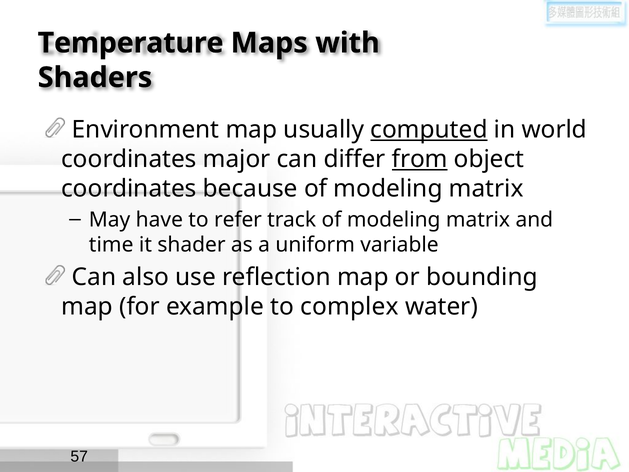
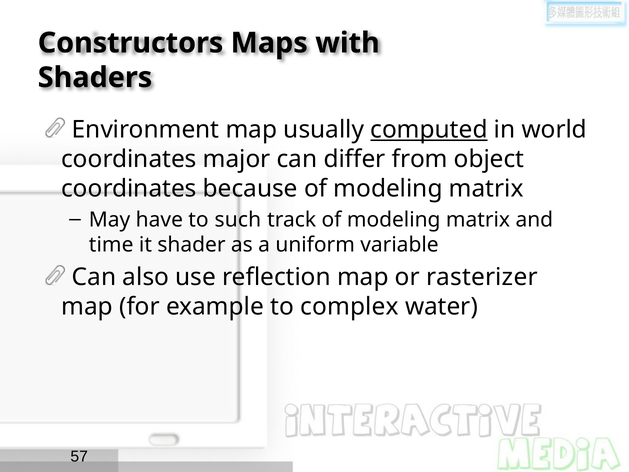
Temperature: Temperature -> Constructors
from underline: present -> none
refer: refer -> such
bounding: bounding -> rasterizer
